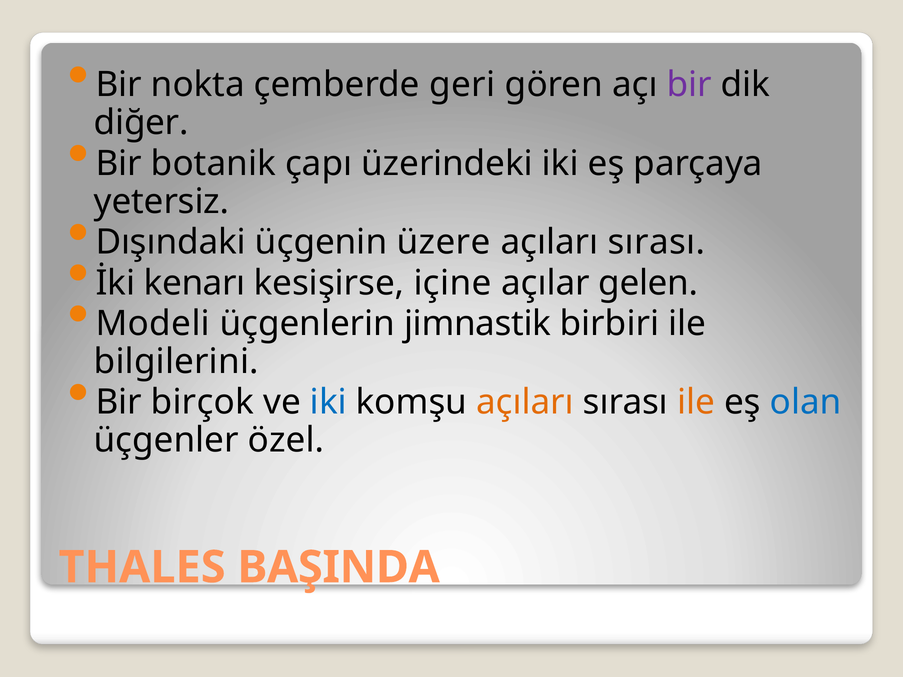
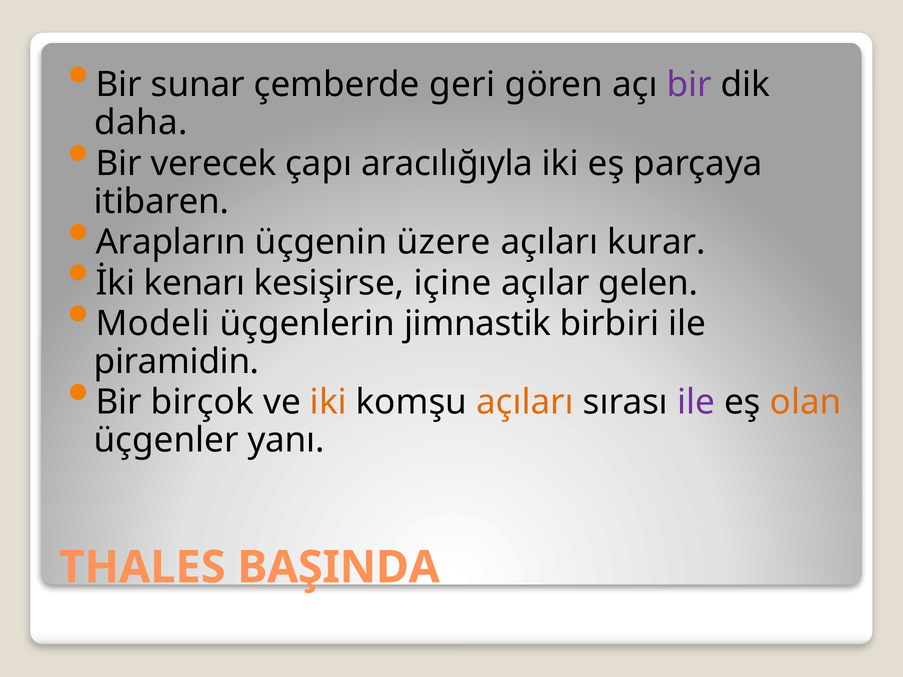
nokta: nokta -> sunar
diğer: diğer -> daha
botanik: botanik -> verecek
üzerindeki: üzerindeki -> aracılığıyla
yetersiz: yetersiz -> itibaren
Dışındaki: Dışındaki -> Arapların
sırası at (656, 242): sırası -> kurar
bilgilerini: bilgilerini -> piramidin
iki at (328, 402) colour: blue -> orange
ile at (696, 402) colour: orange -> purple
olan colour: blue -> orange
özel: özel -> yanı
